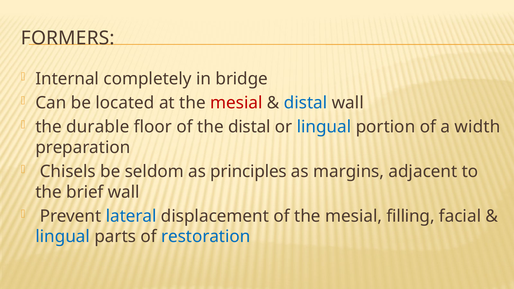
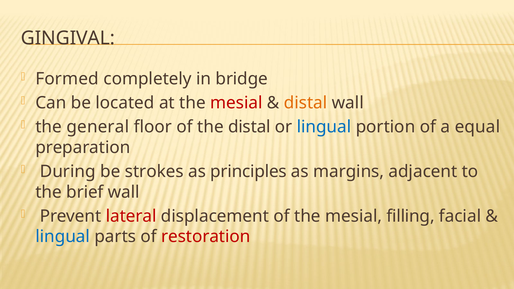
FORMERS: FORMERS -> GINGIVAL
Internal: Internal -> Formed
distal at (306, 103) colour: blue -> orange
durable: durable -> general
width: width -> equal
Chisels: Chisels -> During
seldom: seldom -> strokes
lateral colour: blue -> red
restoration colour: blue -> red
